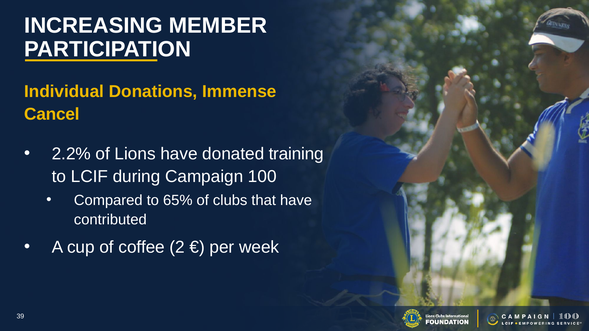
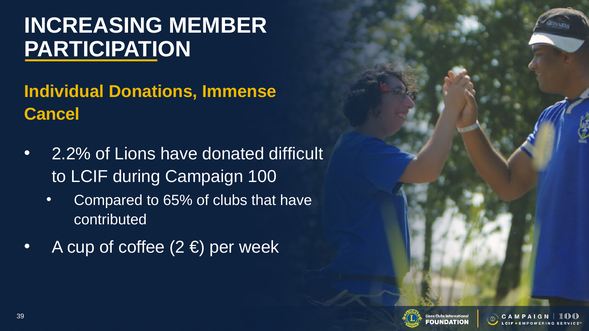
training: training -> difficult
